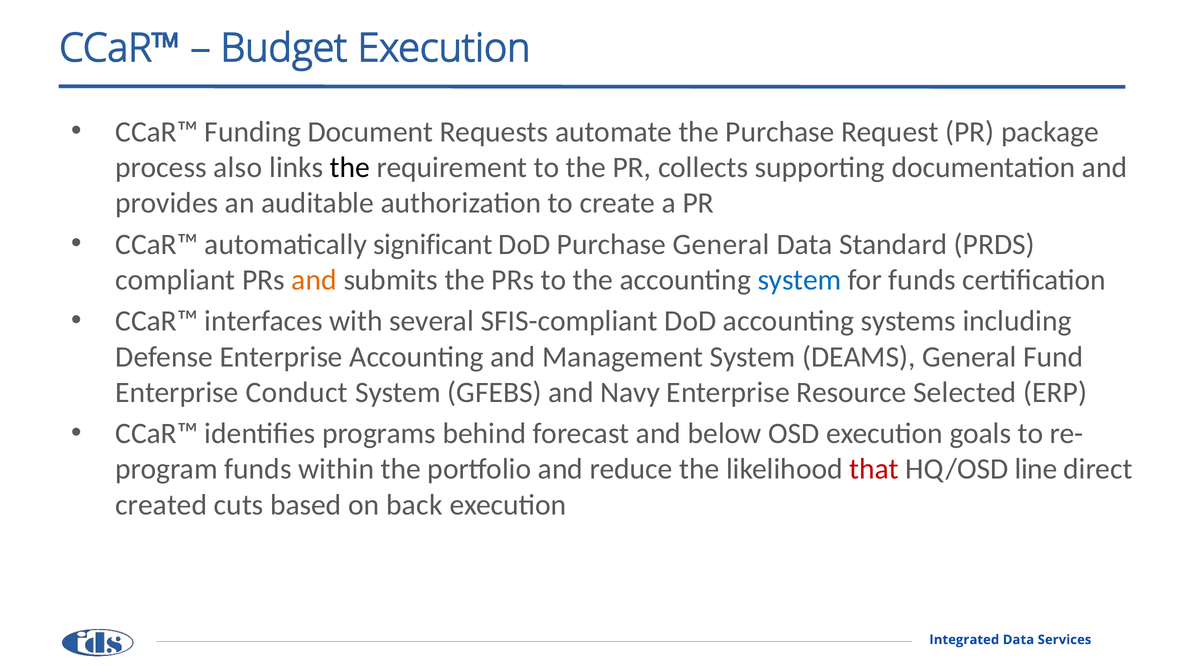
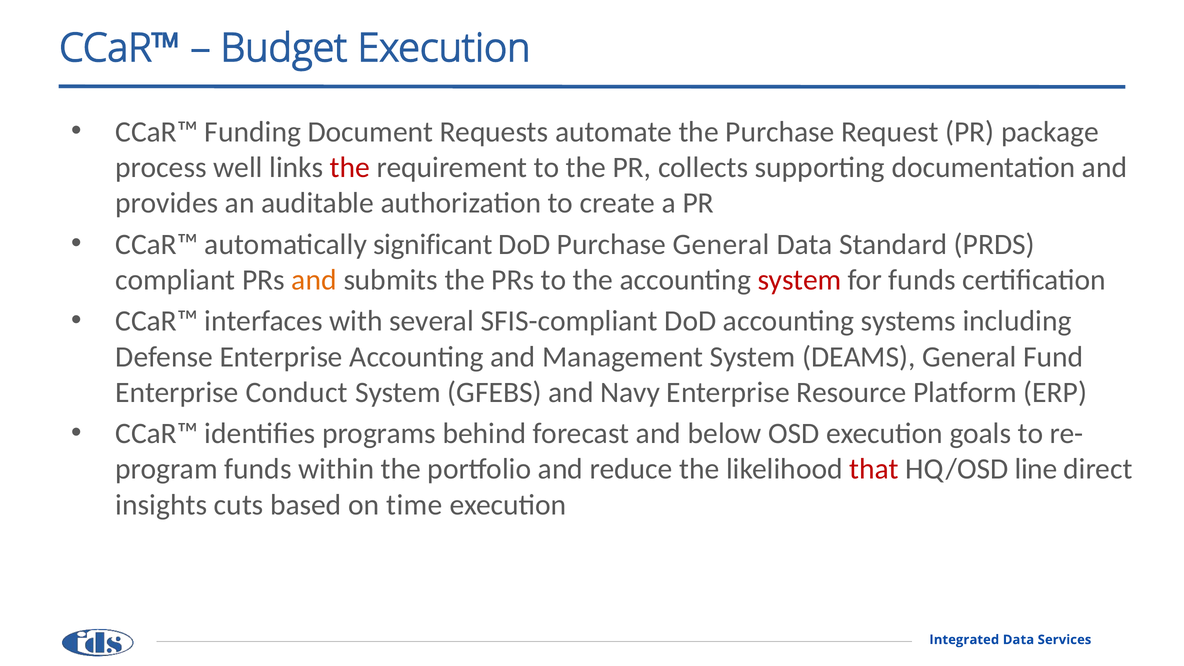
also: also -> well
the at (350, 167) colour: black -> red
system at (799, 280) colour: blue -> red
Selected: Selected -> Platform
created: created -> insights
back: back -> time
